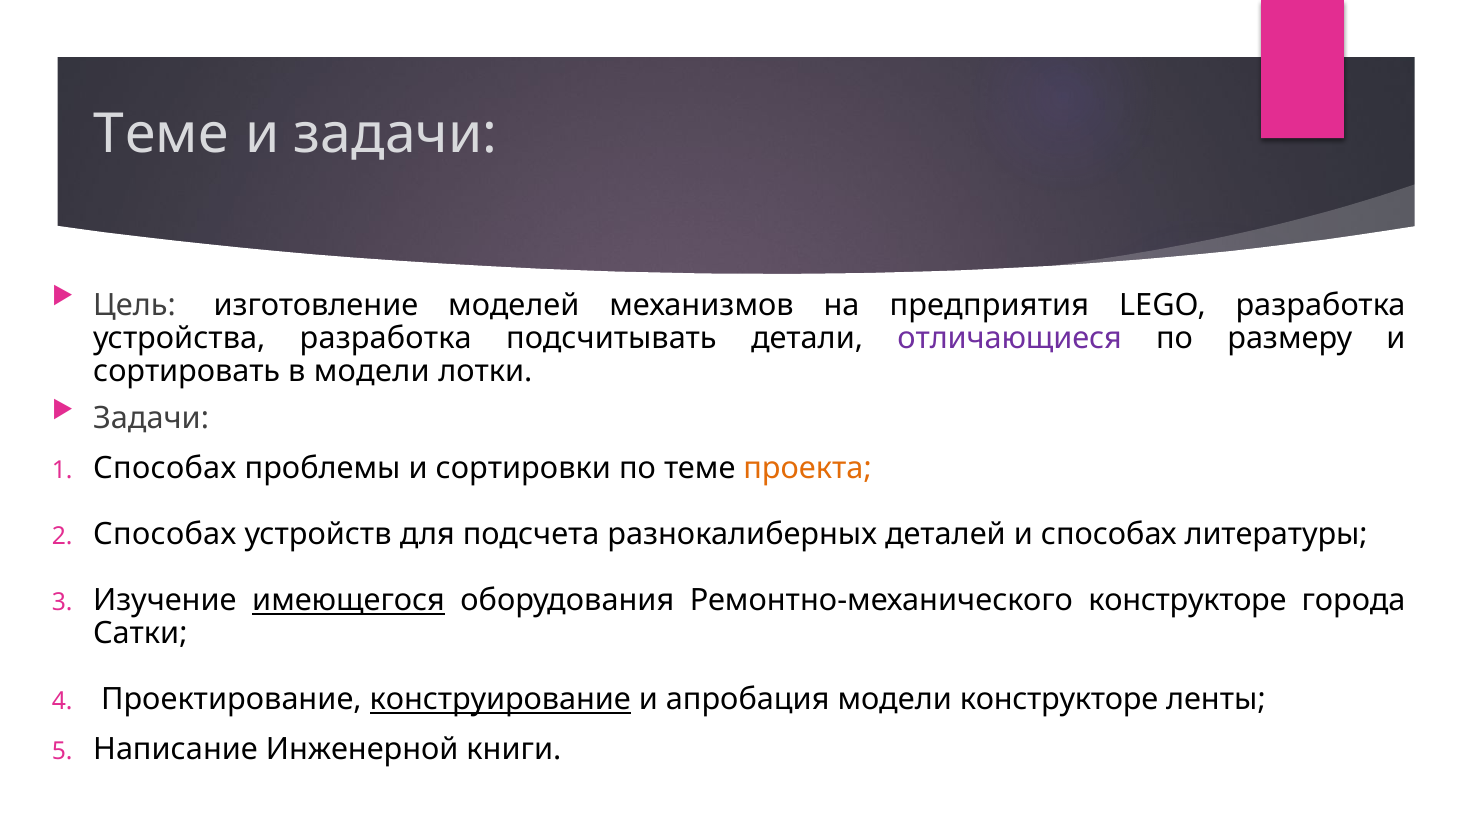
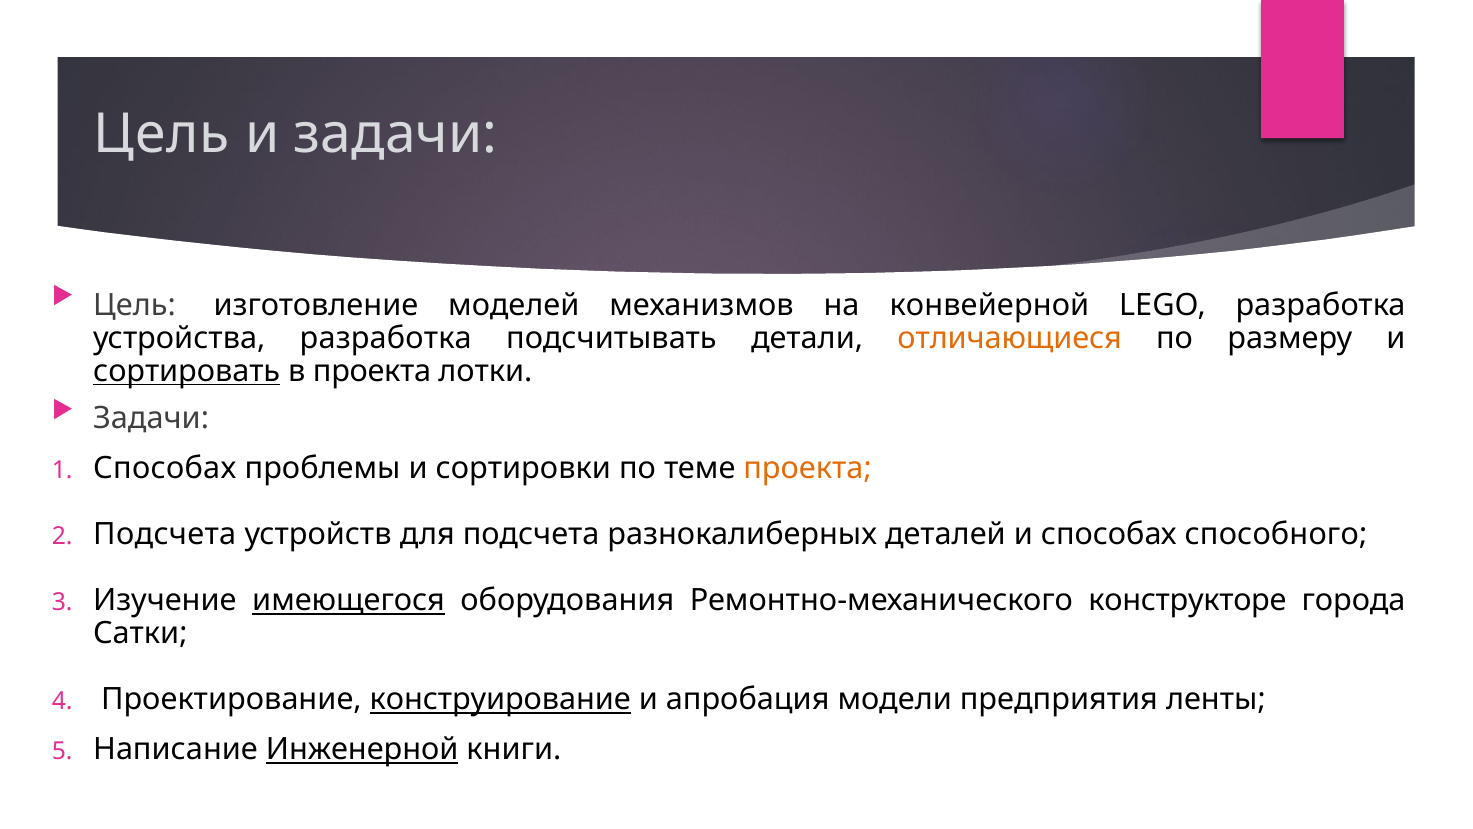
Теме at (162, 134): Теме -> Цель
предприятия: предприятия -> конвейерной
отличающиеся colour: purple -> orange
сортировать underline: none -> present
в модели: модели -> проекта
Способах at (165, 534): Способах -> Подсчета
литературы: литературы -> способного
модели конструкторе: конструкторе -> предприятия
Инженерной underline: none -> present
